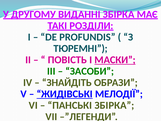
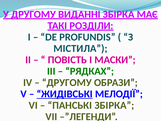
ТЮРЕМНІ: ТЮРЕМНІ -> МІСТИЛА
МАСКИ underline: present -> none
ЗАСОБИ: ЗАСОБИ -> РЯДКАХ
ЗНАЙДІТЬ at (67, 82): ЗНАЙДІТЬ -> ДРУГОМУ
